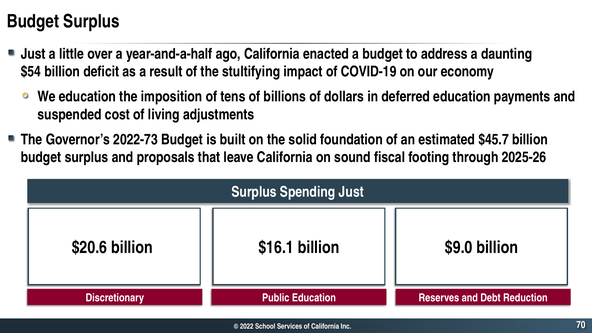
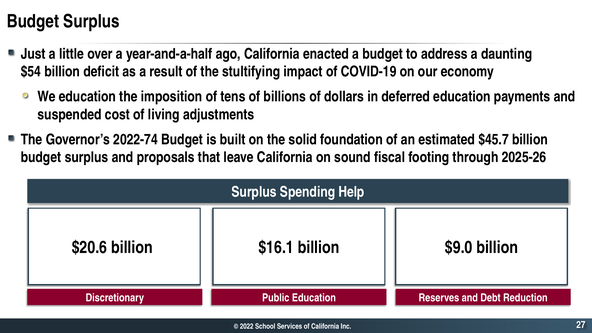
2022-73: 2022-73 -> 2022-74
Spending Just: Just -> Help
70: 70 -> 27
